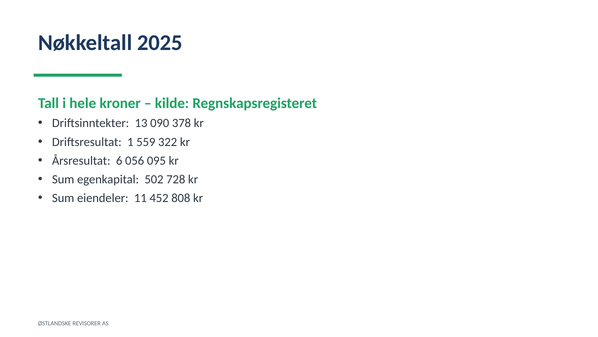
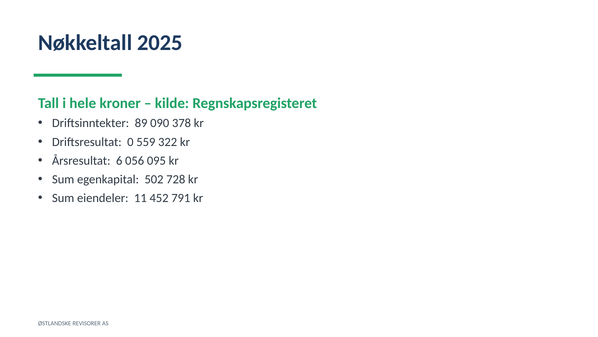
13: 13 -> 89
1: 1 -> 0
808: 808 -> 791
